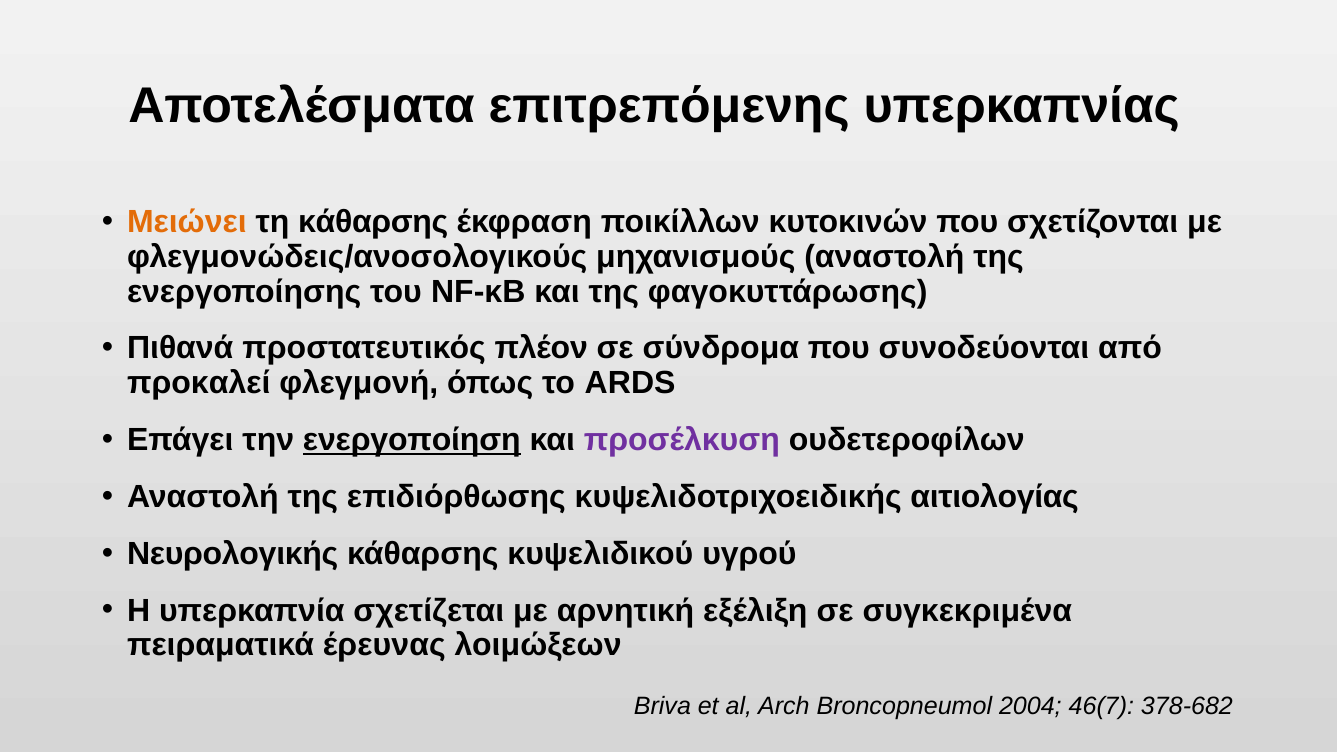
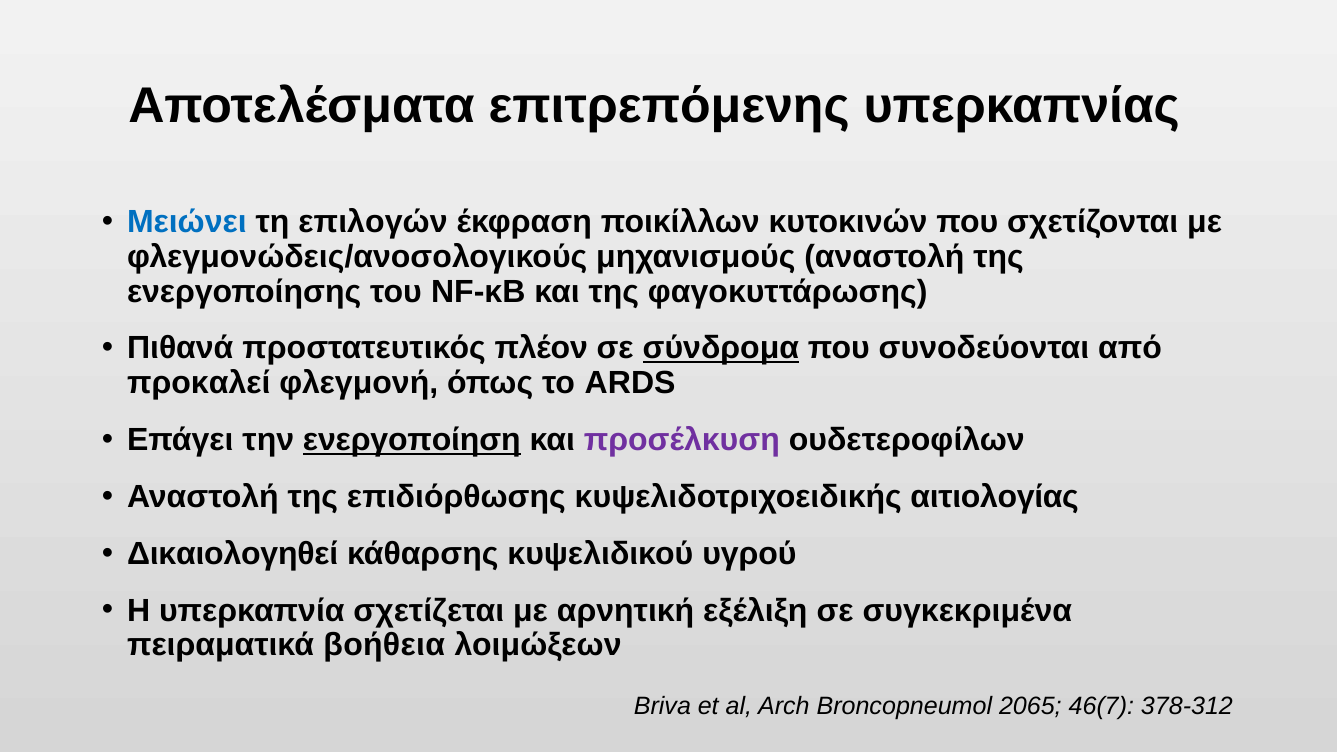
Μειώνει colour: orange -> blue
τη κάθαρσης: κάθαρσης -> επιλογών
σύνδρομα underline: none -> present
Νευρολογικής: Νευρολογικής -> Δικαιολογηθεί
έρευνας: έρευνας -> βοήθεια
2004: 2004 -> 2065
378-682: 378-682 -> 378-312
